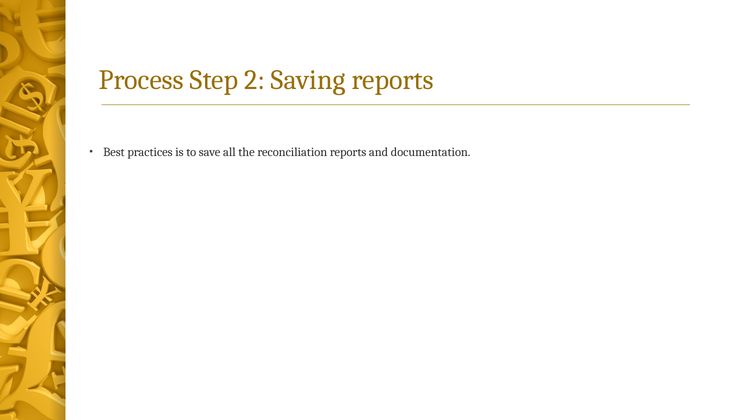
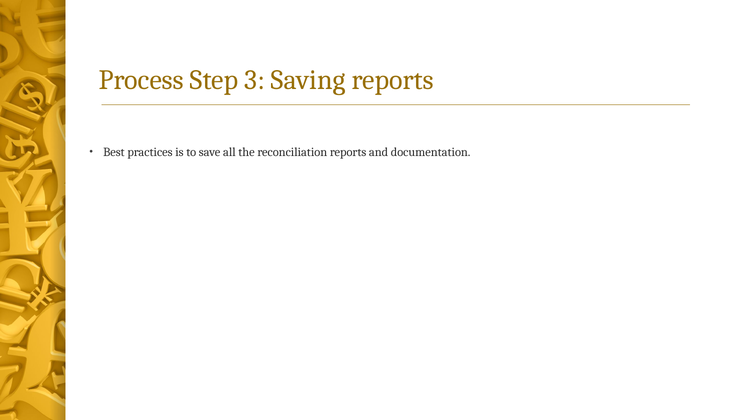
2: 2 -> 3
